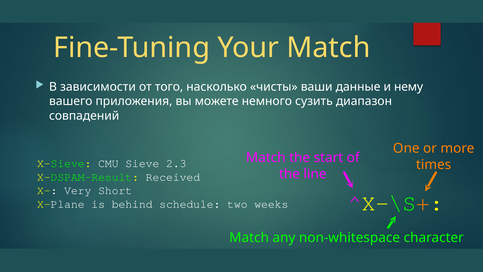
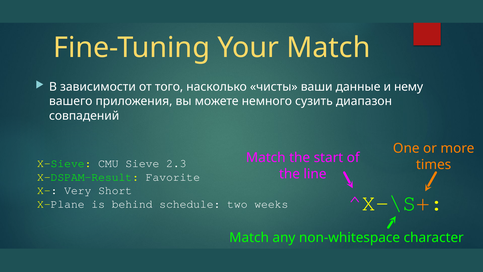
Received: Received -> Favorite
